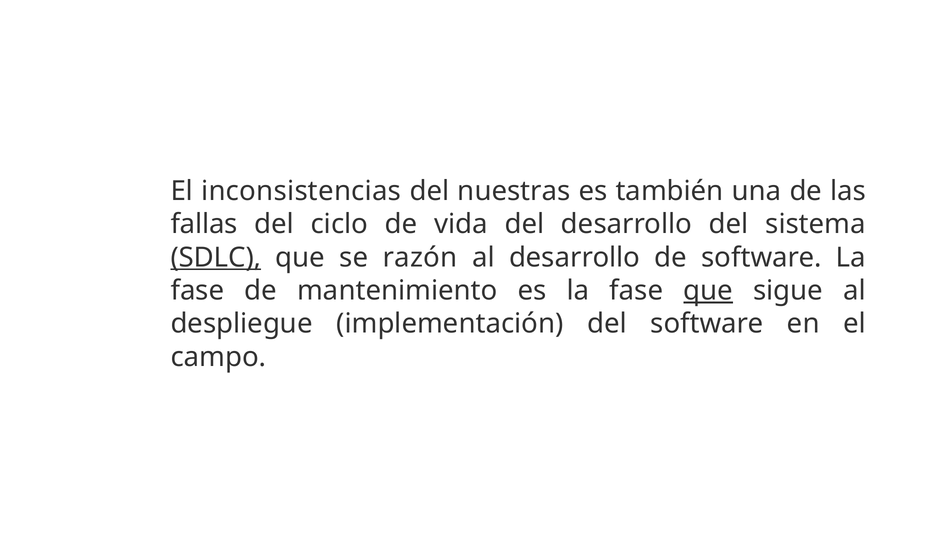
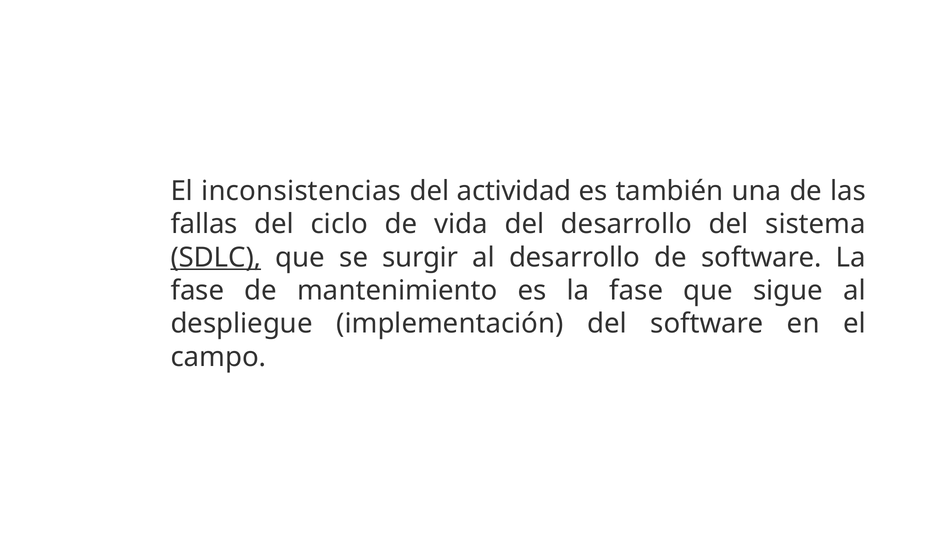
nuestras: nuestras -> actividad
razón: razón -> surgir
que at (708, 291) underline: present -> none
